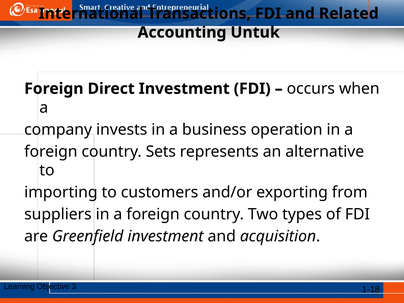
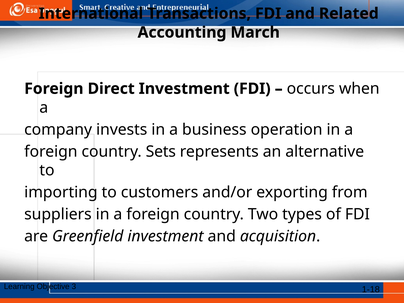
Untuk: Untuk -> March
